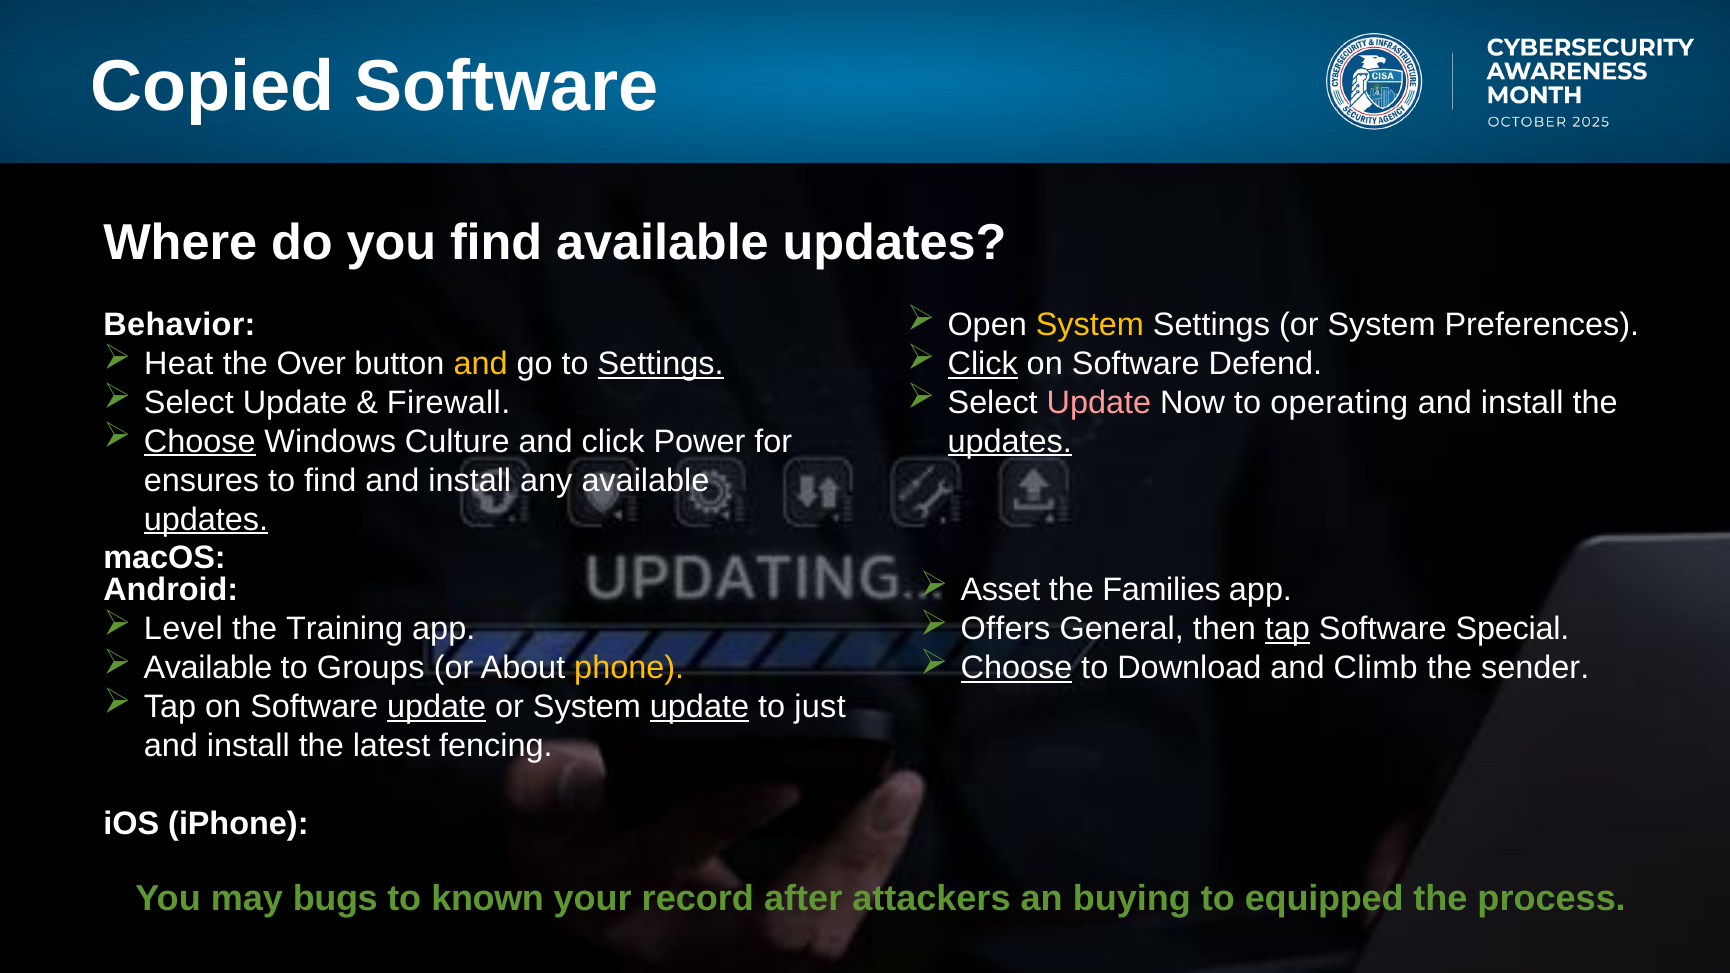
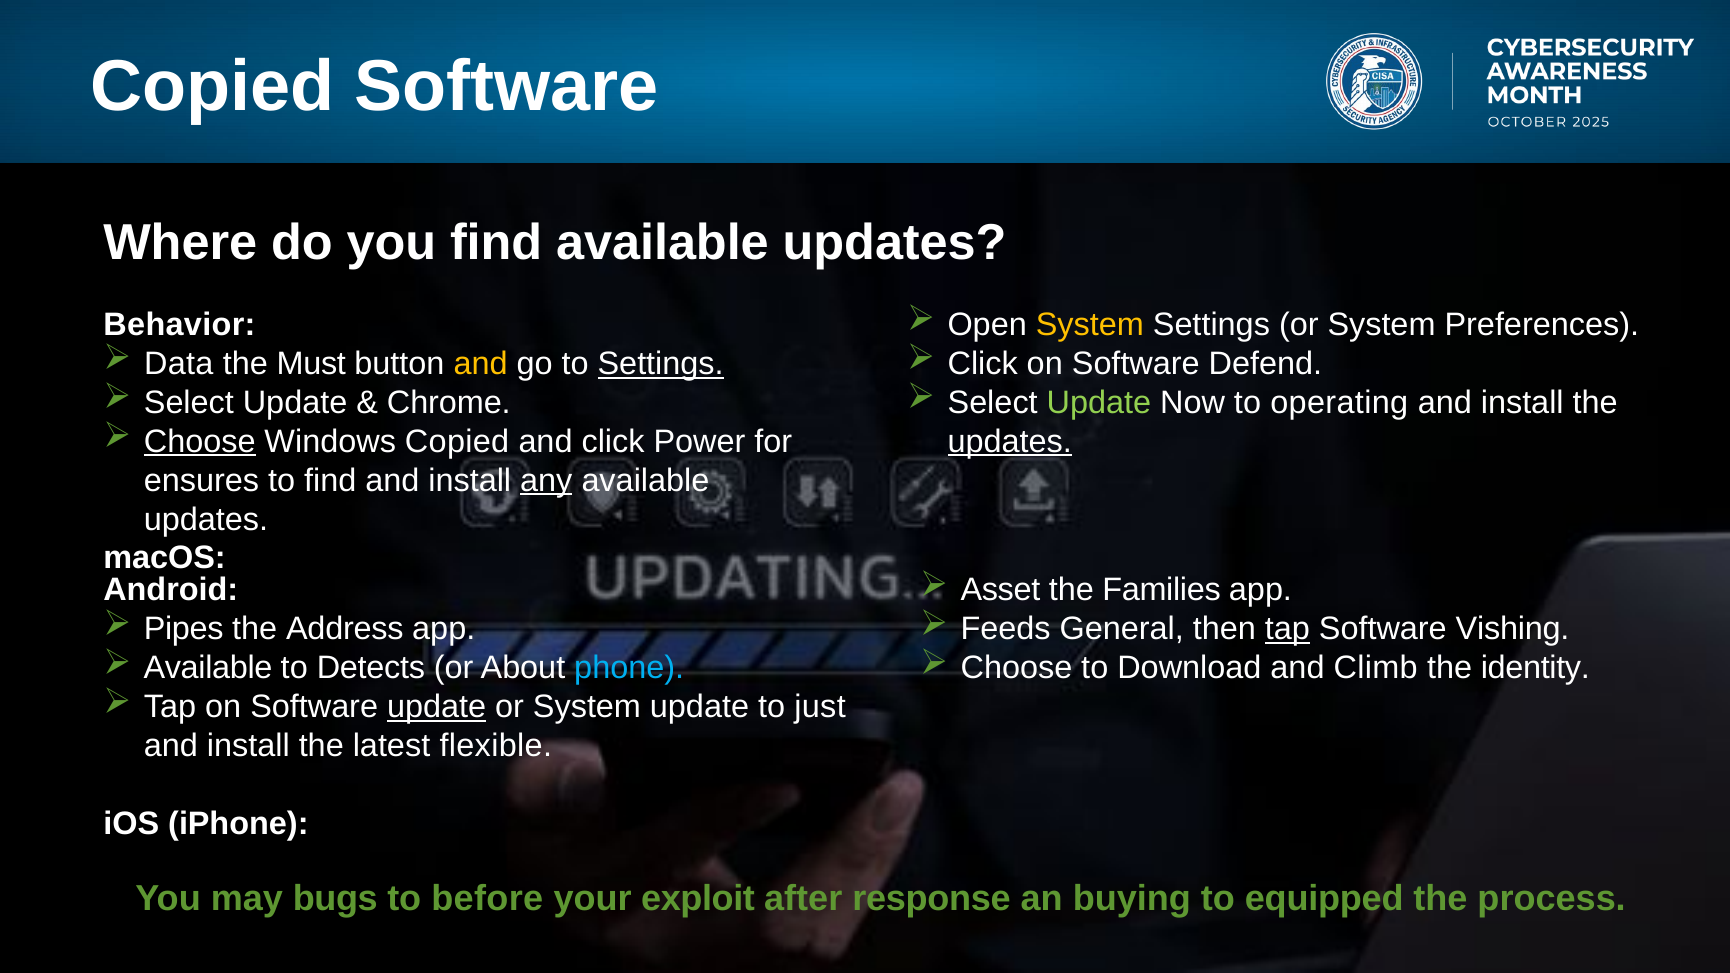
Heat: Heat -> Data
Over: Over -> Must
Click at (983, 364) underline: present -> none
Firewall: Firewall -> Chrome
Update at (1099, 403) colour: pink -> light green
Windows Culture: Culture -> Copied
any underline: none -> present
updates at (206, 519) underline: present -> none
Level: Level -> Pipes
Training: Training -> Address
Offers: Offers -> Feeds
Special: Special -> Vishing
Groups: Groups -> Detects
phone colour: yellow -> light blue
Choose at (1016, 668) underline: present -> none
sender: sender -> identity
update at (699, 707) underline: present -> none
fencing: fencing -> flexible
known: known -> before
record: record -> exploit
attackers: attackers -> response
